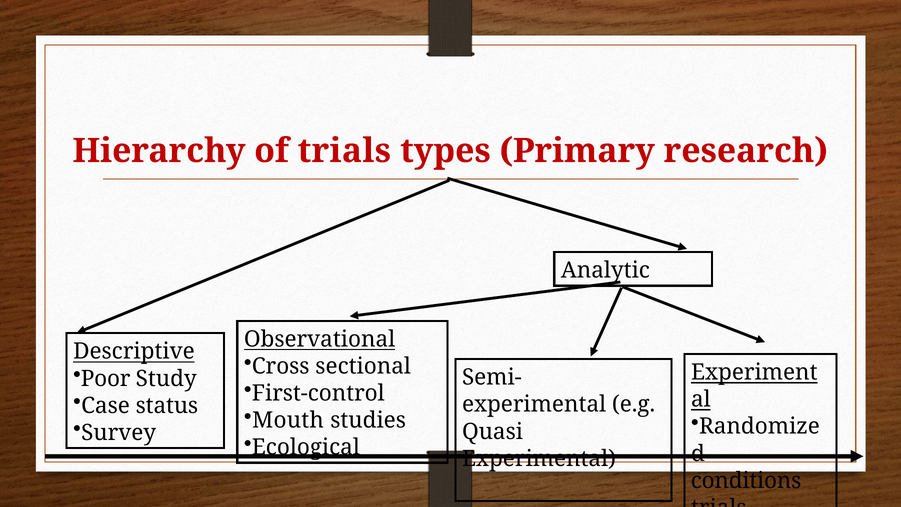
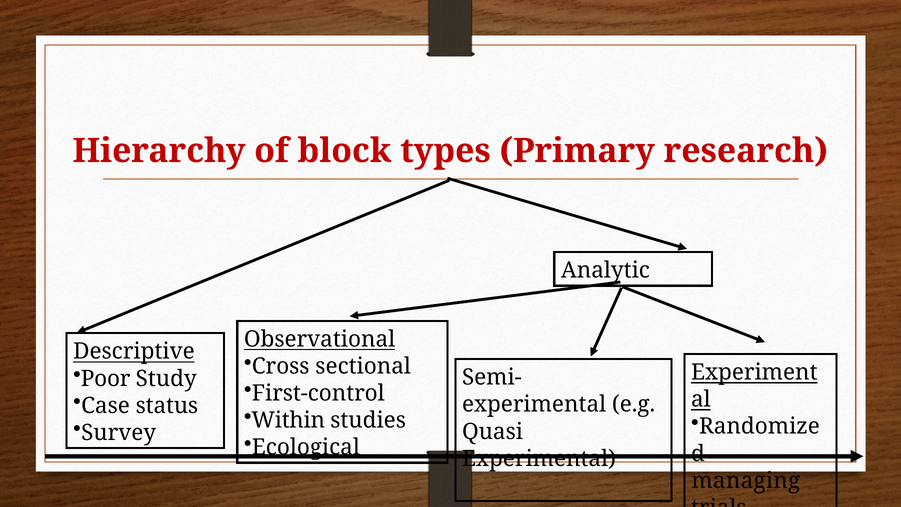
of trials: trials -> block
Mouth: Mouth -> Within
conditions: conditions -> managing
